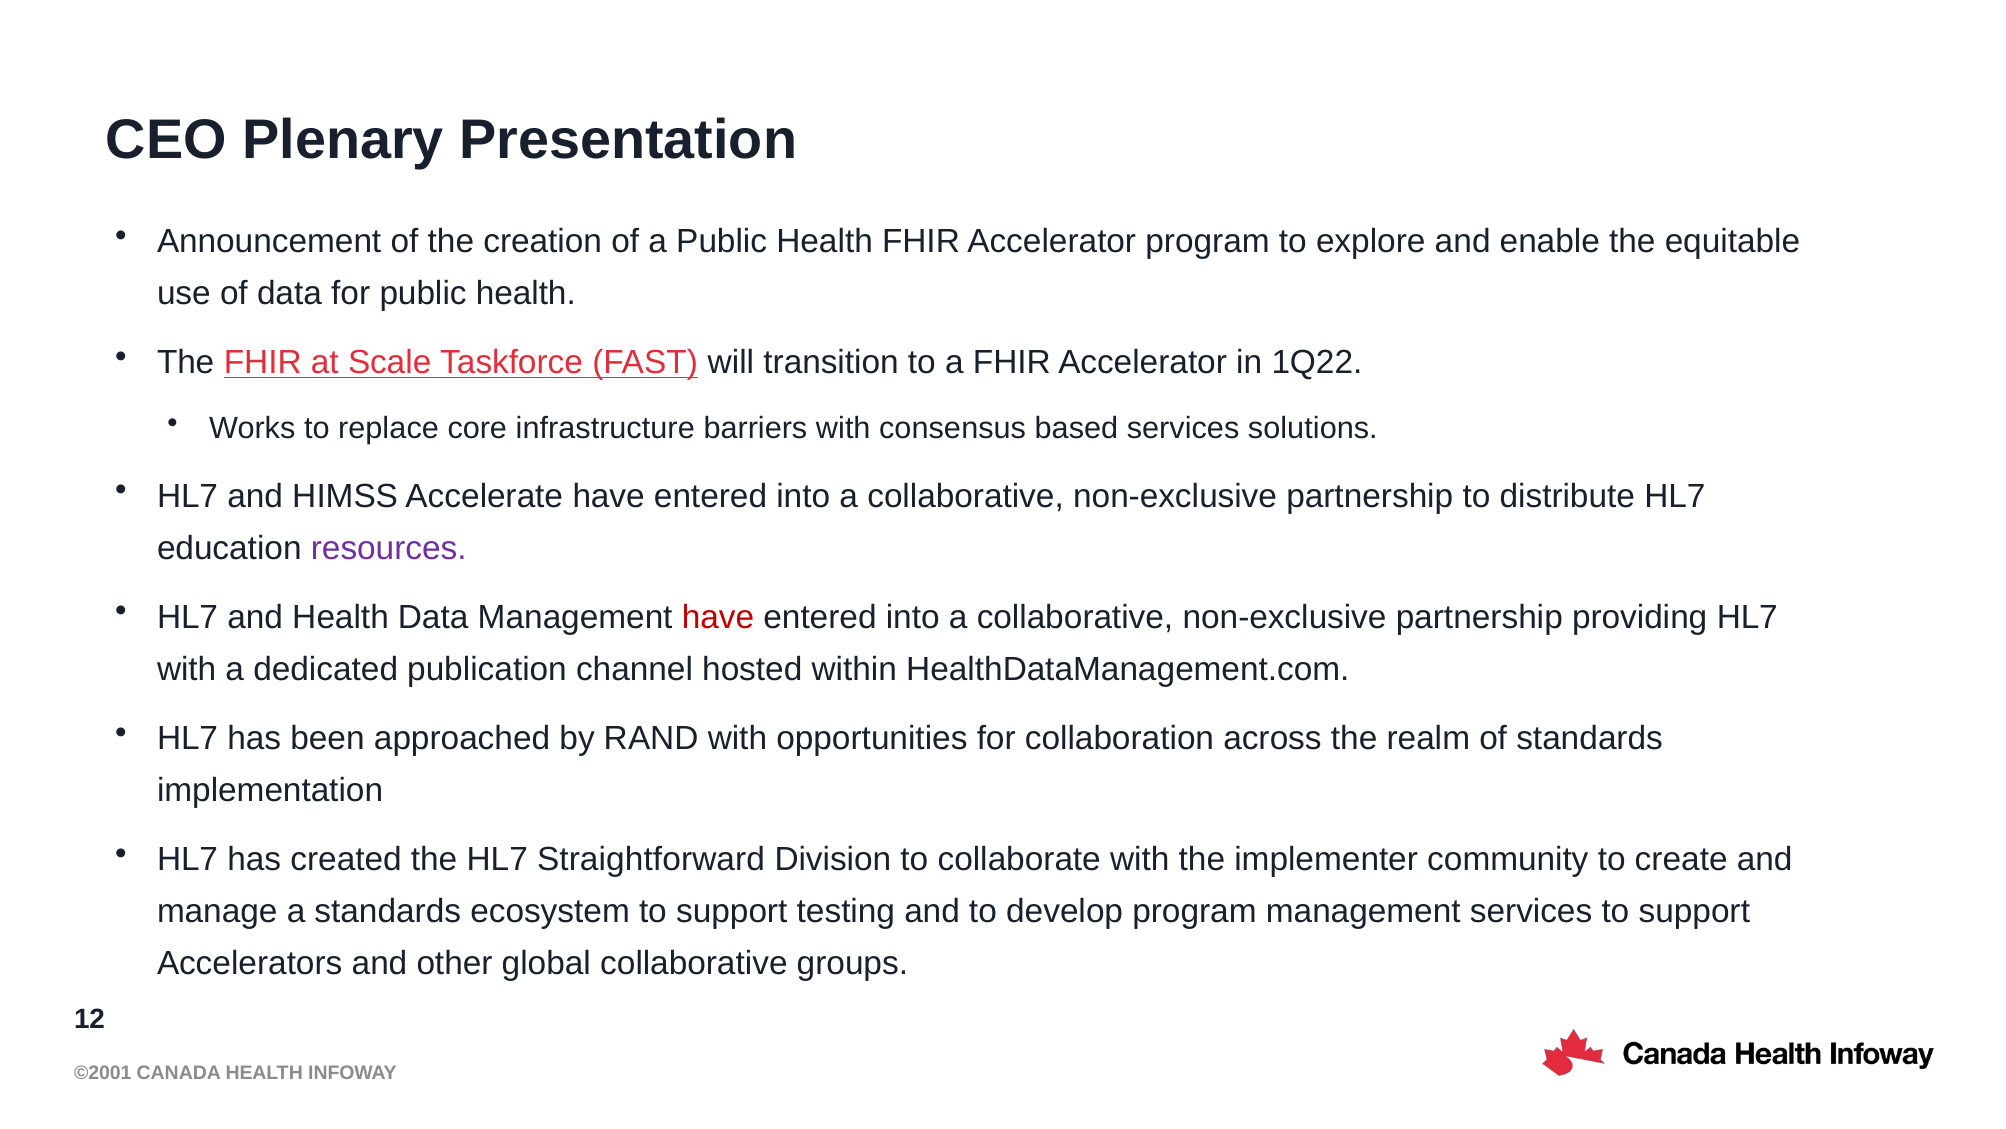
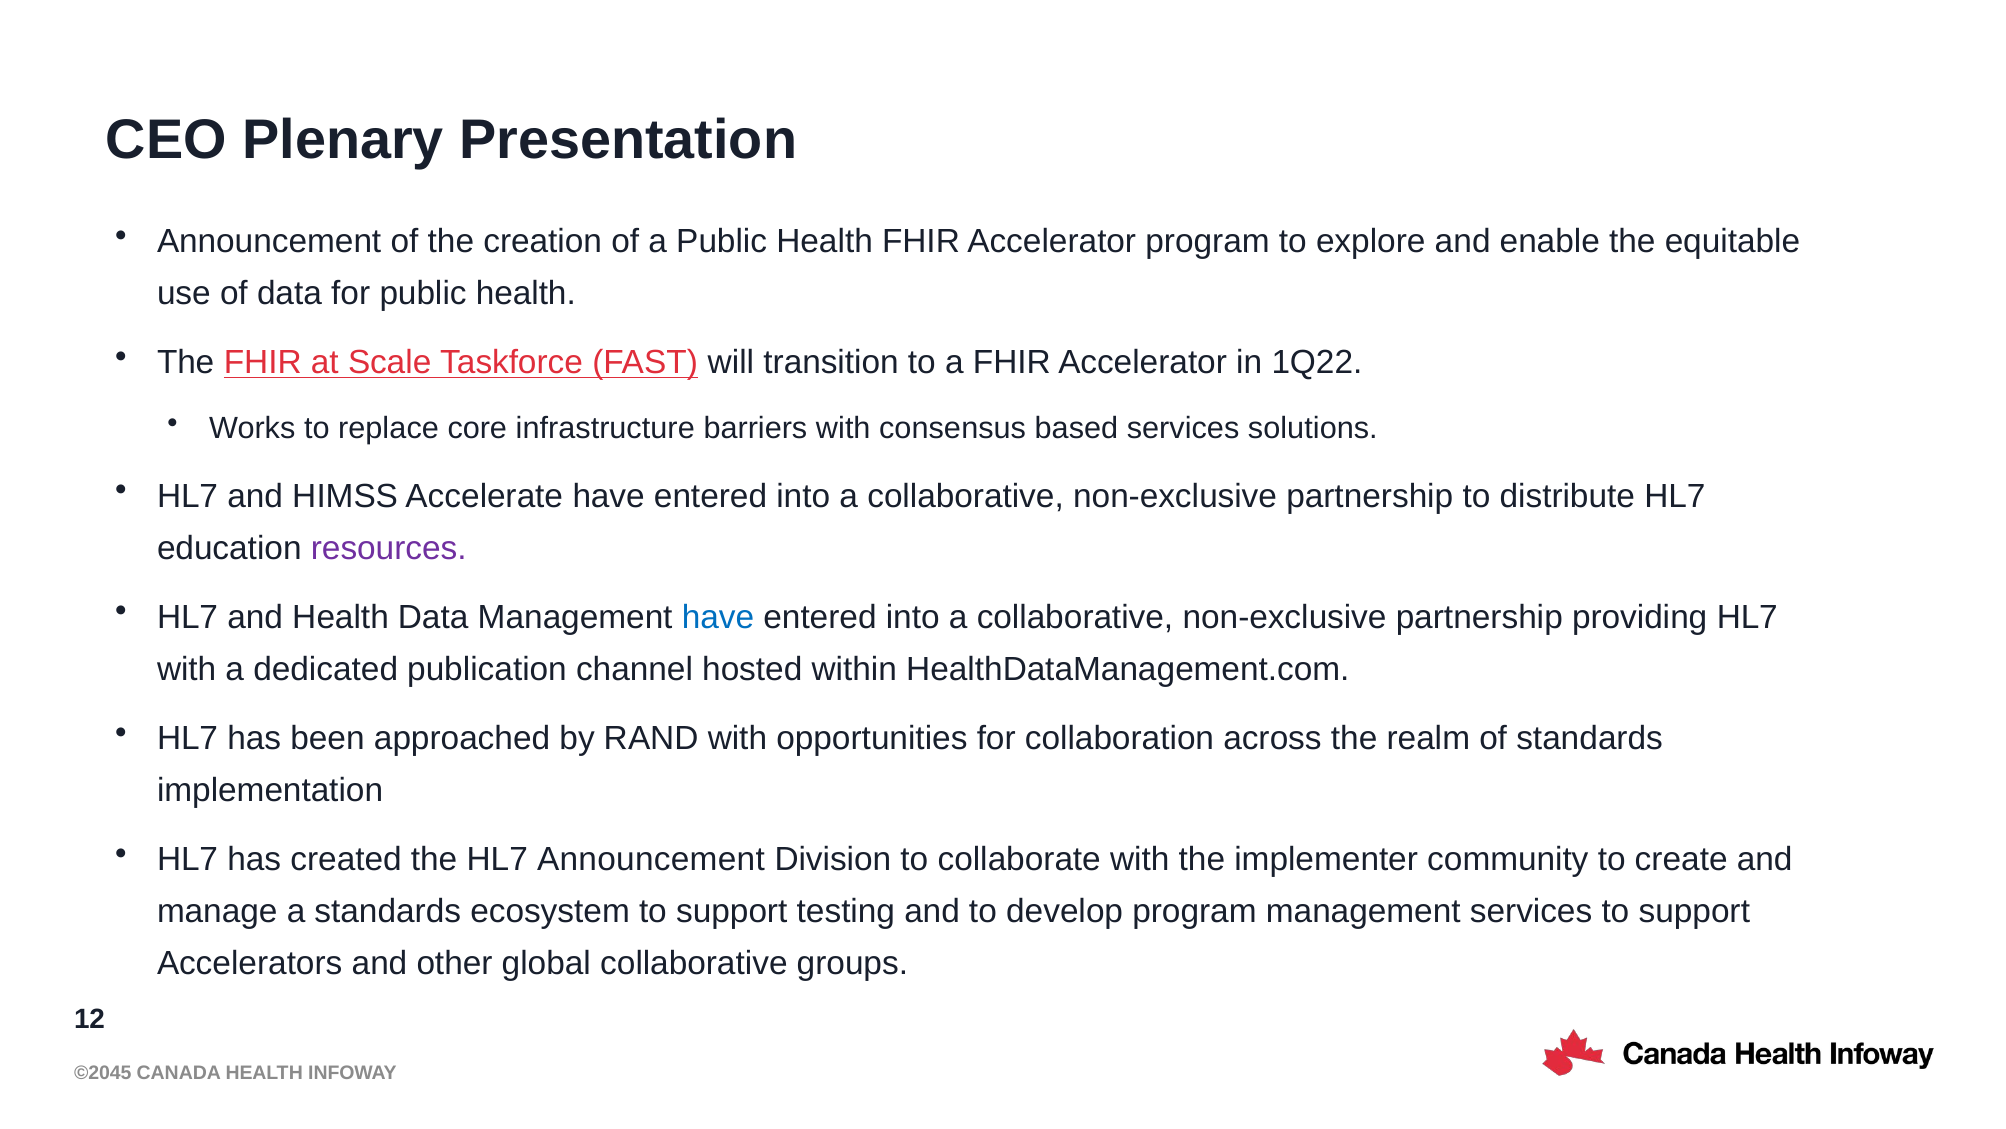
have at (718, 617) colour: red -> blue
HL7 Straightforward: Straightforward -> Announcement
©2001: ©2001 -> ©2045
